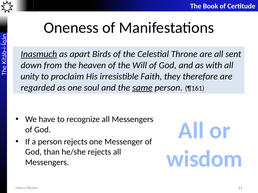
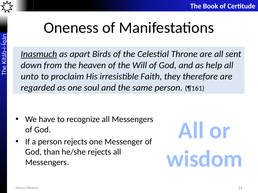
with: with -> help
unity: unity -> unto
same underline: present -> none
